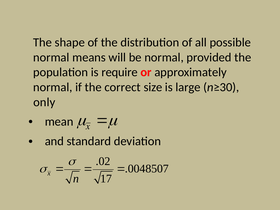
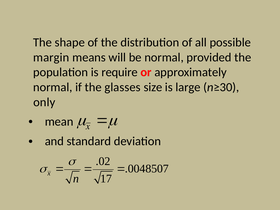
normal at (51, 57): normal -> margin
correct: correct -> glasses
